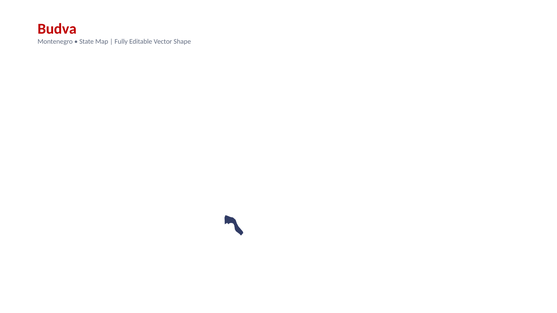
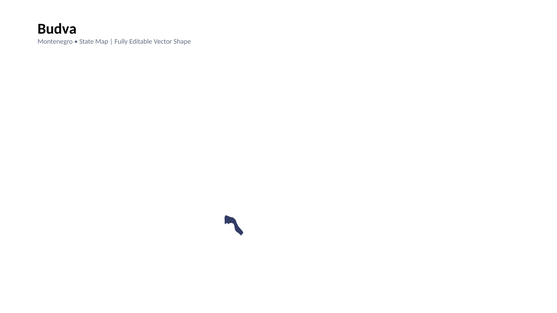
Budva colour: red -> black
